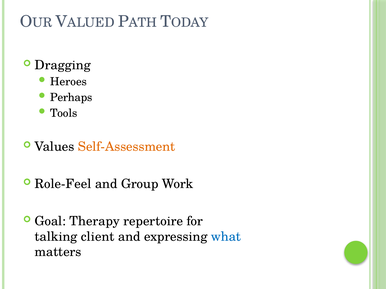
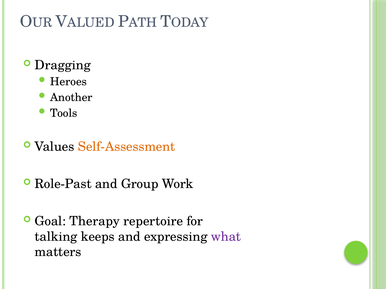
Perhaps: Perhaps -> Another
Role-Feel: Role-Feel -> Role-Past
client: client -> keeps
what colour: blue -> purple
